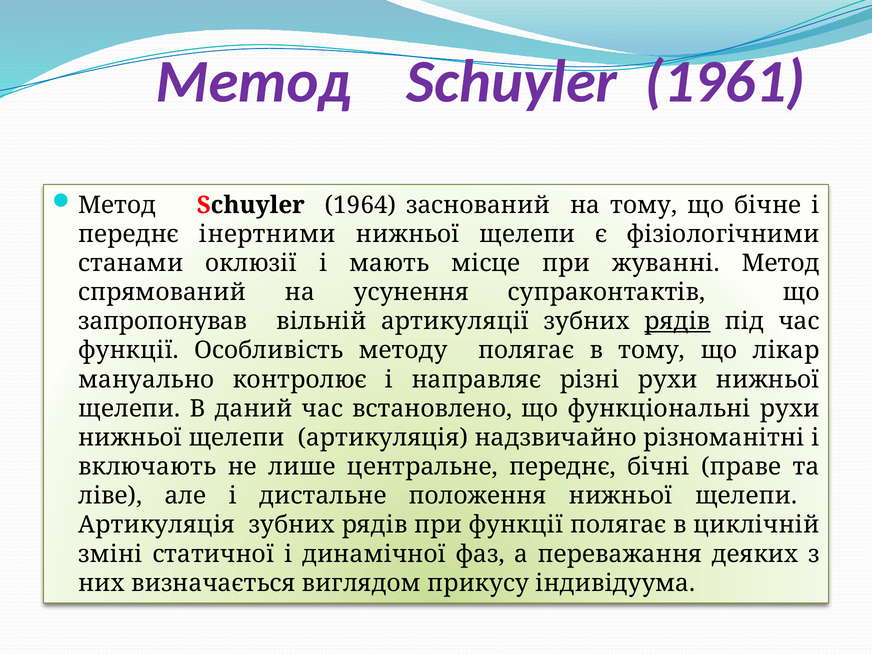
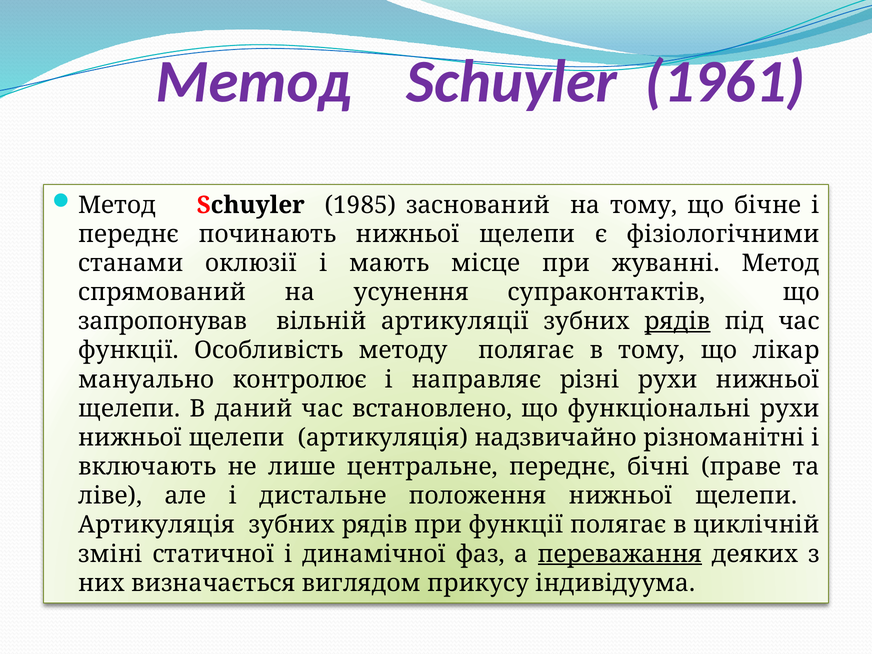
1964: 1964 -> 1985
інертними: інертними -> починають
переважання underline: none -> present
